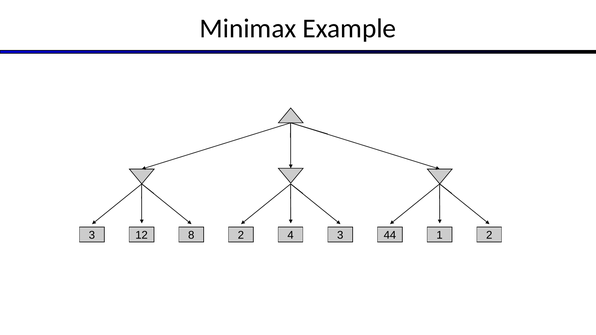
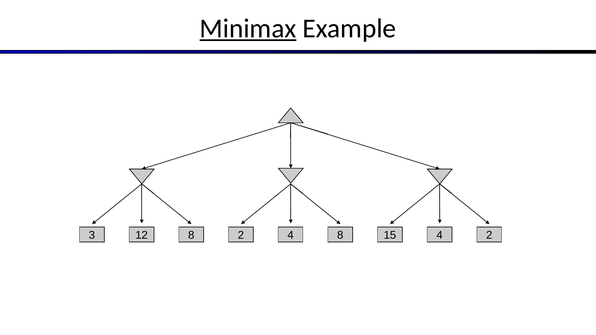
Minimax underline: none -> present
4 3: 3 -> 8
44: 44 -> 15
8 1: 1 -> 4
